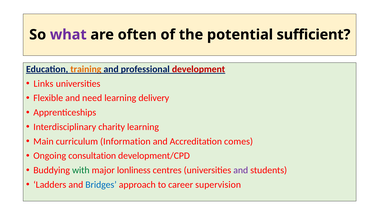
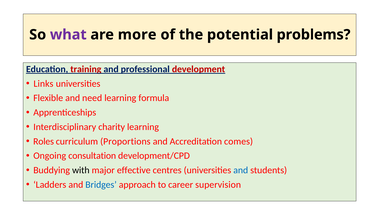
often: often -> more
sufficient: sufficient -> problems
training colour: orange -> red
delivery: delivery -> formula
Main: Main -> Roles
Information: Information -> Proportions
with colour: green -> black
lonliness: lonliness -> effective
and at (241, 170) colour: purple -> blue
